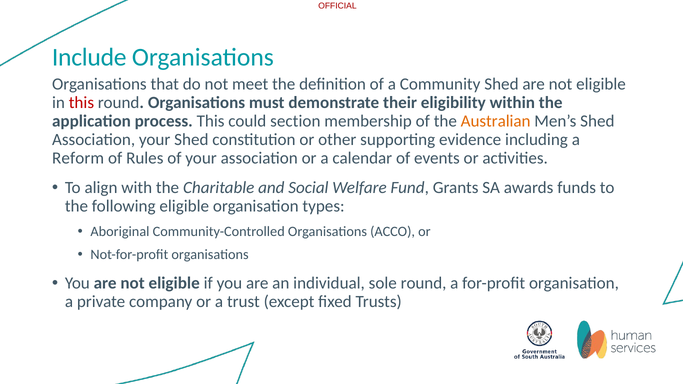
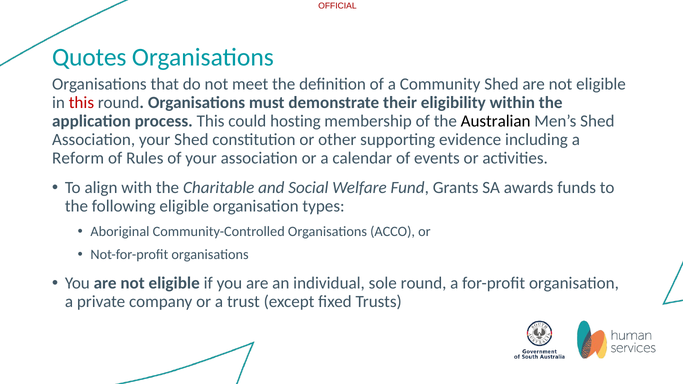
Include: Include -> Quotes
section: section -> hosting
Australian colour: orange -> black
